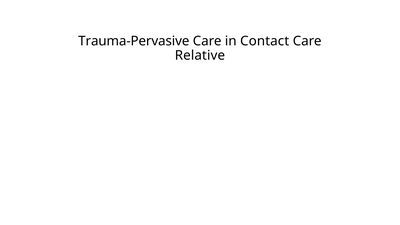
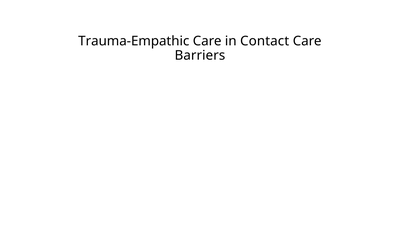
Trauma-Pervasive: Trauma-Pervasive -> Trauma-Empathic
Relative: Relative -> Barriers
